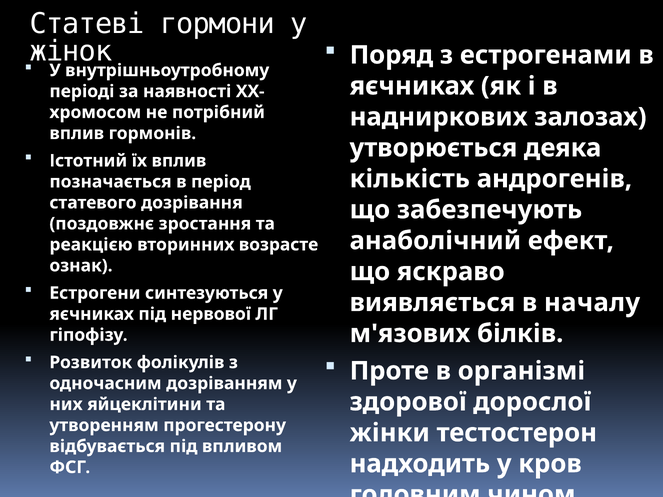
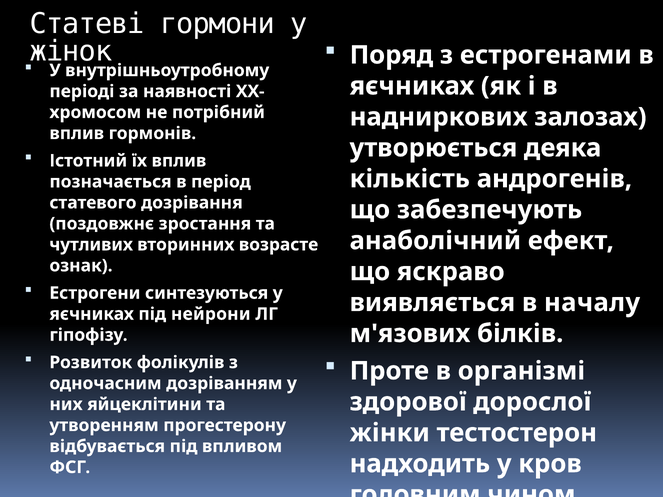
реакцією: реакцією -> чутливих
нервової: нервової -> нейрони
